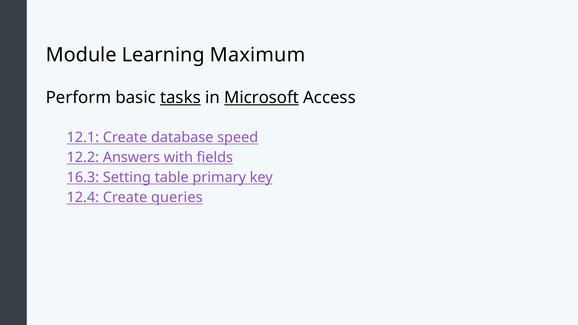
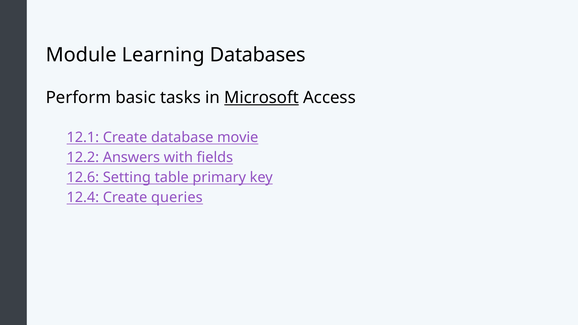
Maximum: Maximum -> Databases
tasks underline: present -> none
speed: speed -> movie
16.3: 16.3 -> 12.6
